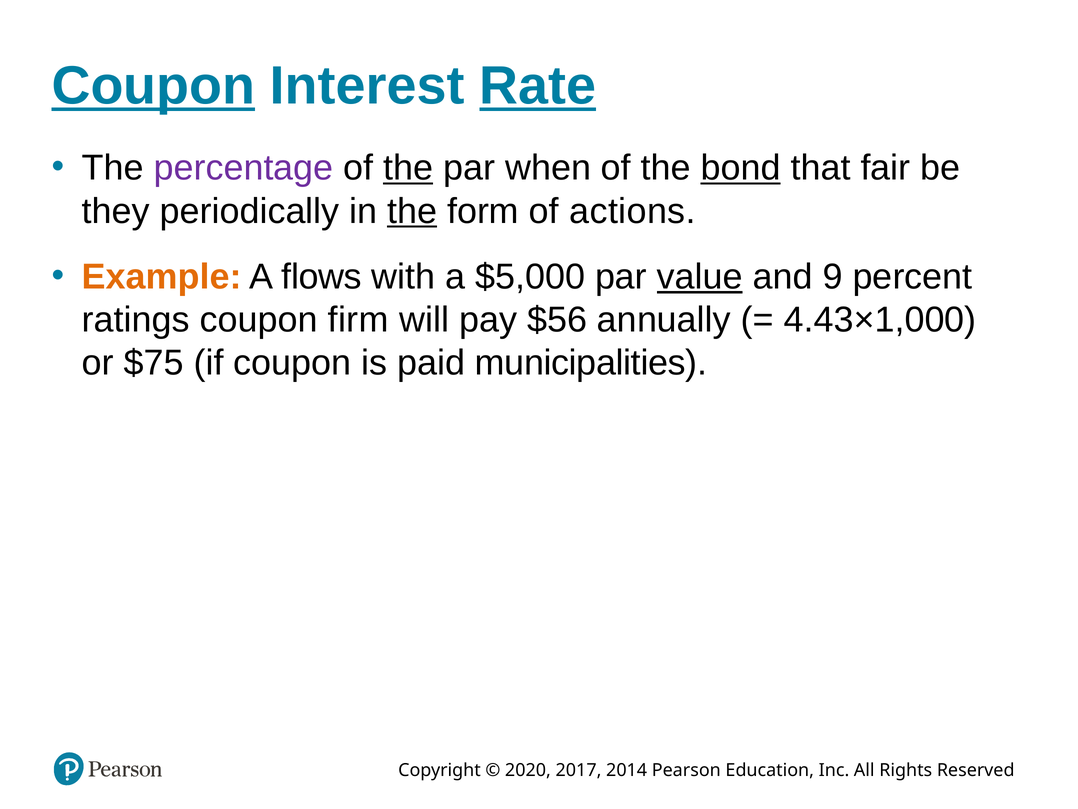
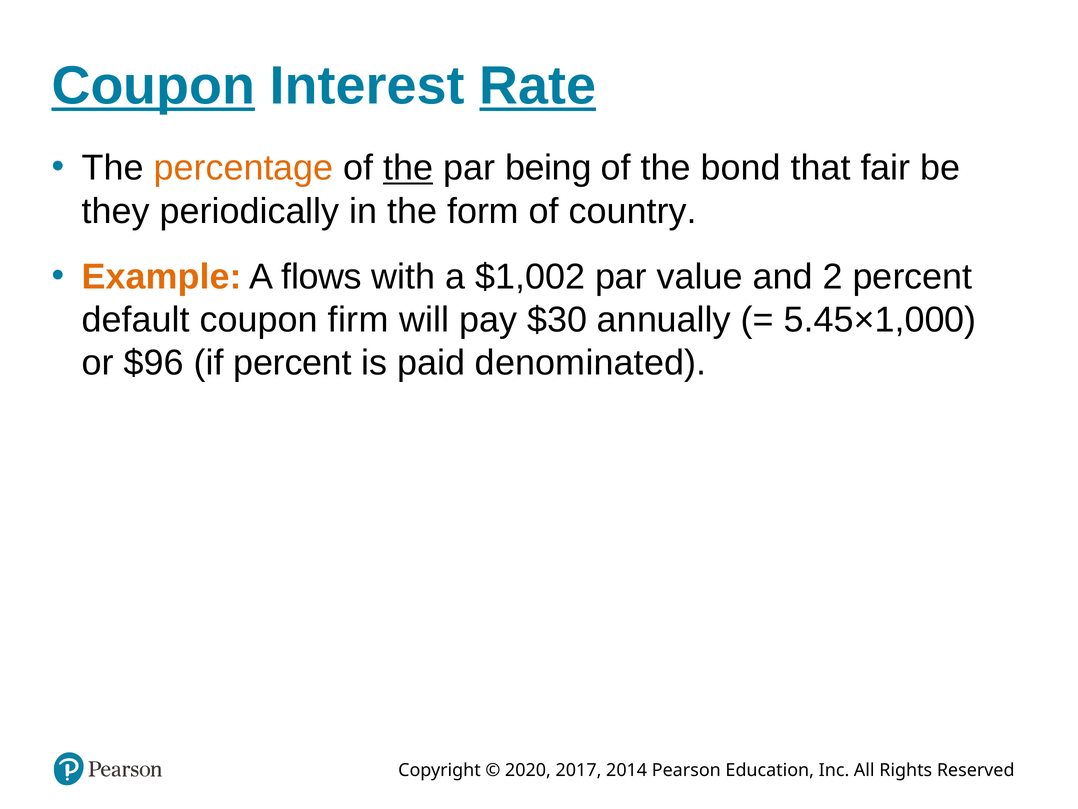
percentage colour: purple -> orange
when: when -> being
bond underline: present -> none
the at (412, 211) underline: present -> none
actions: actions -> country
$5,000: $5,000 -> $1,002
value underline: present -> none
9: 9 -> 2
ratings: ratings -> default
$56: $56 -> $30
4.43×1,000: 4.43×1,000 -> 5.45×1,000
$75: $75 -> $96
if coupon: coupon -> percent
municipalities: municipalities -> denominated
